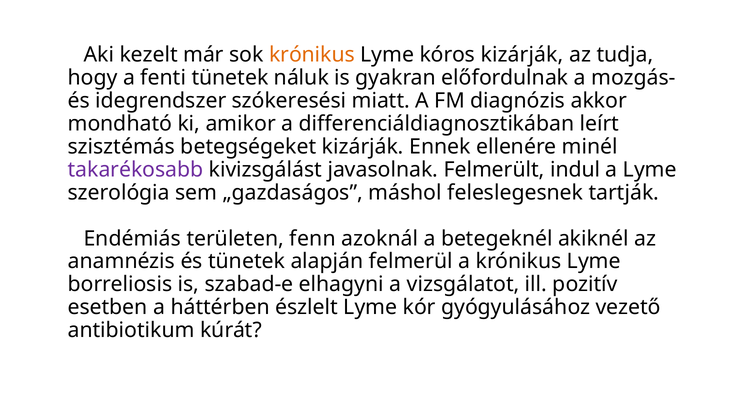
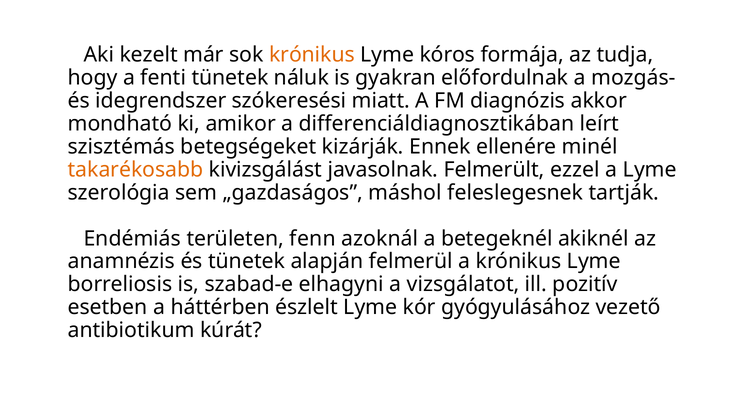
kóros kizárják: kizárják -> formája
takarékosabb colour: purple -> orange
indul: indul -> ezzel
